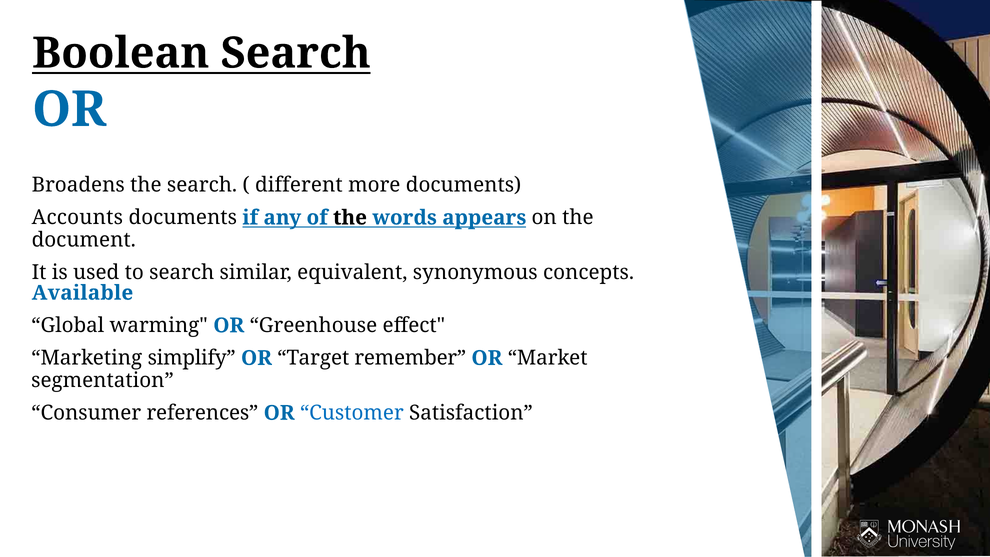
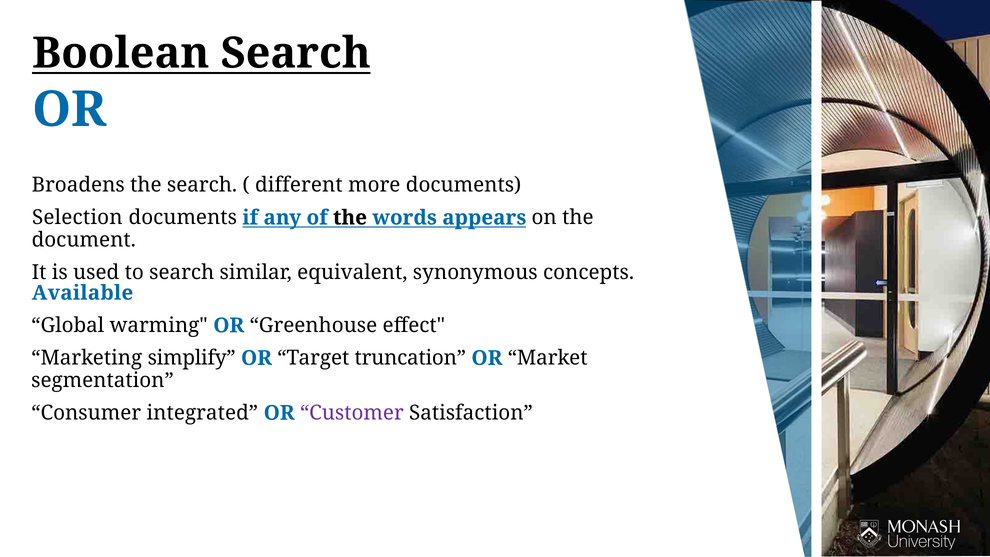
Accounts: Accounts -> Selection
remember: remember -> truncation
references: references -> integrated
Customer colour: blue -> purple
